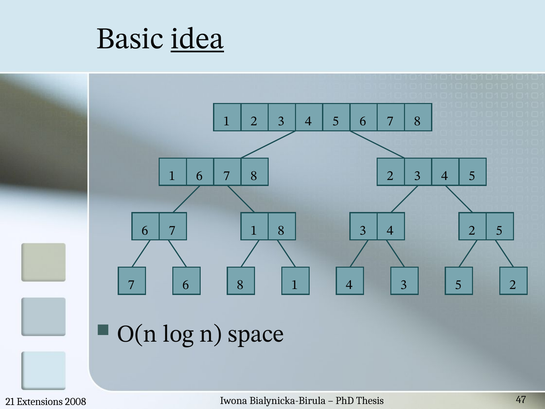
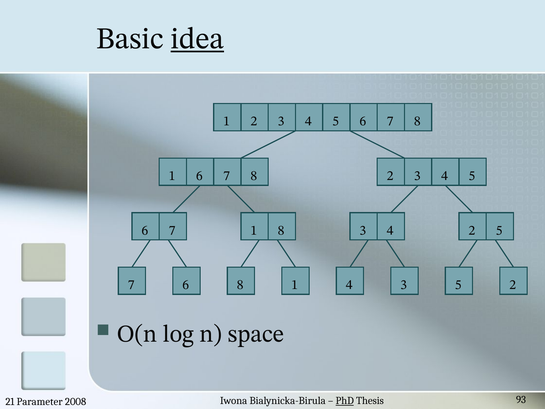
PhD underline: none -> present
47: 47 -> 93
Extensions: Extensions -> Parameter
